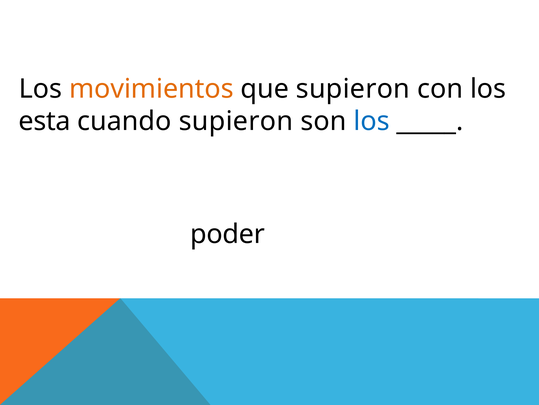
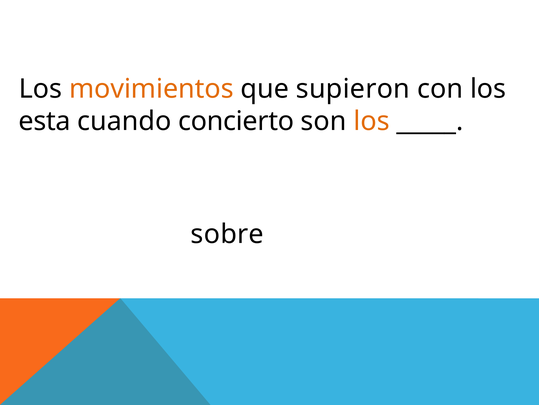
cuando supieron: supieron -> concierto
los at (372, 121) colour: blue -> orange
poder: poder -> sobre
